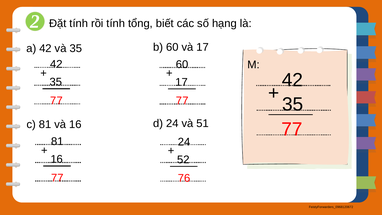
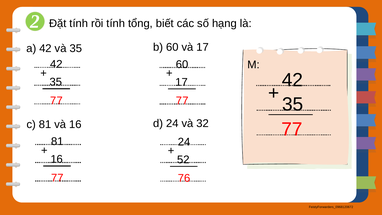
51: 51 -> 32
